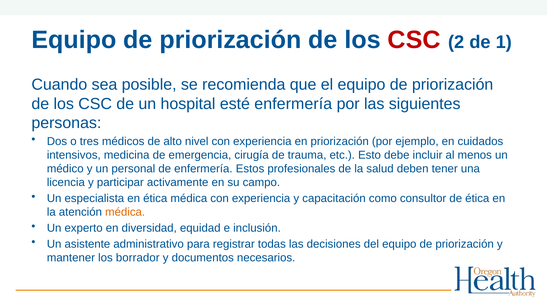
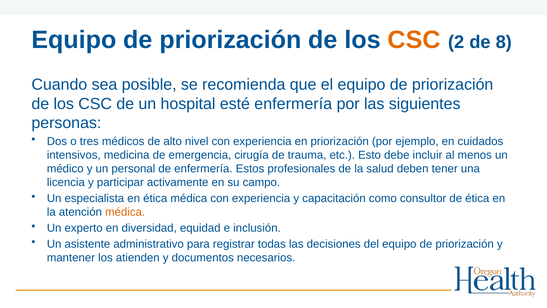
CSC at (414, 40) colour: red -> orange
1: 1 -> 8
borrador: borrador -> atienden
